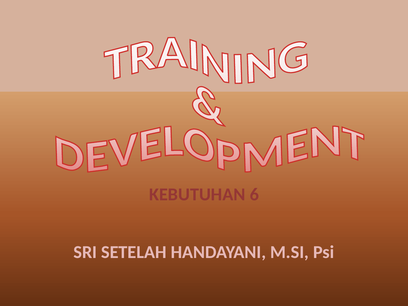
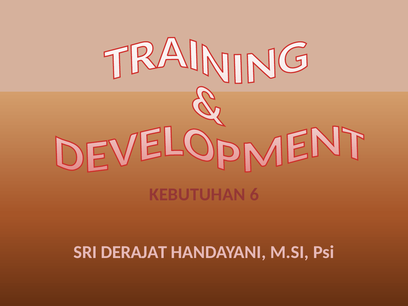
SETELAH: SETELAH -> DERAJAT
